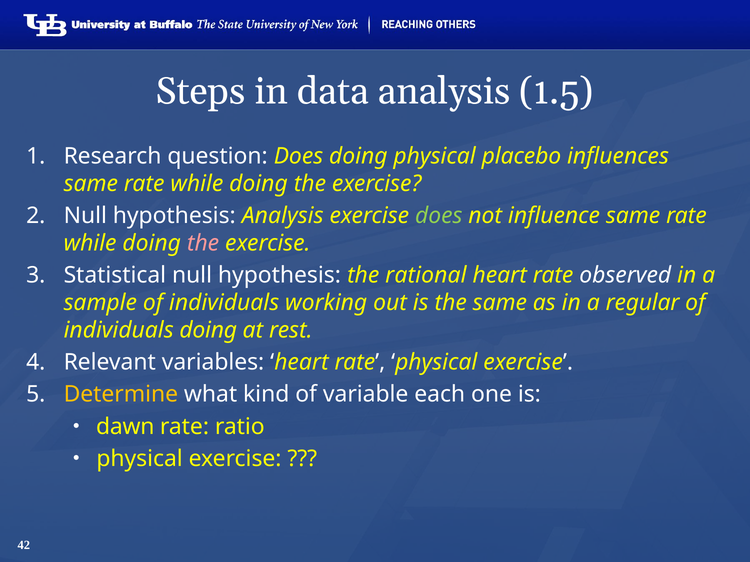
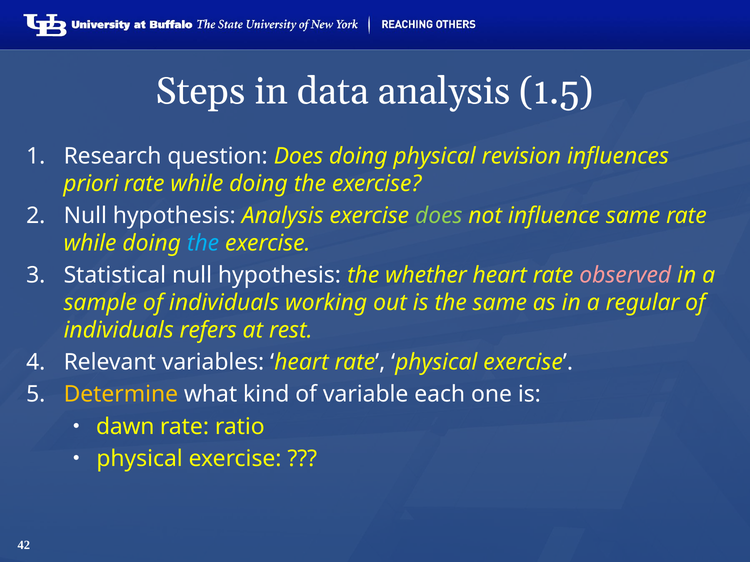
placebo: placebo -> revision
same at (91, 184): same -> priori
the at (203, 244) colour: pink -> light blue
rational: rational -> whether
observed colour: white -> pink
individuals doing: doing -> refers
